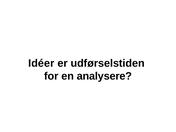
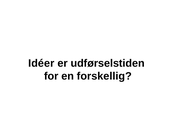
analysere: analysere -> forskellig
